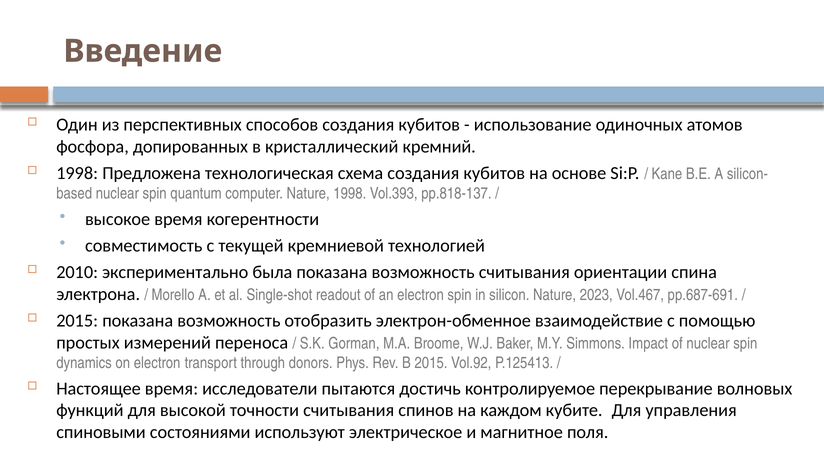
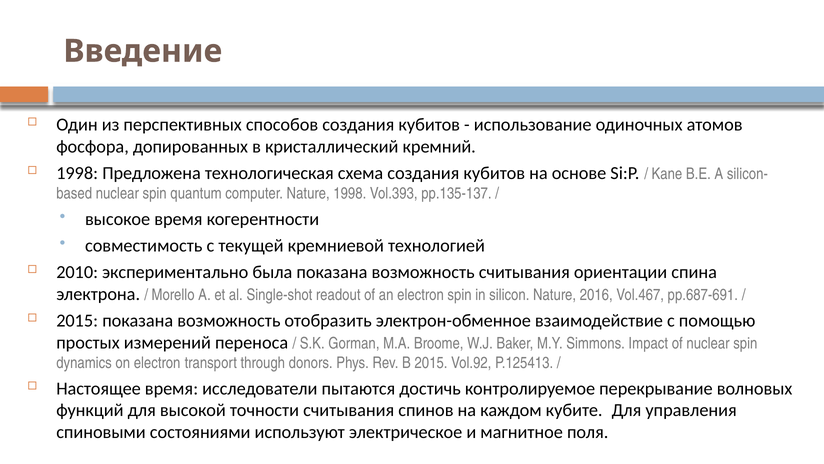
pp.818-137: pp.818-137 -> pp.135-137
2023: 2023 -> 2016
